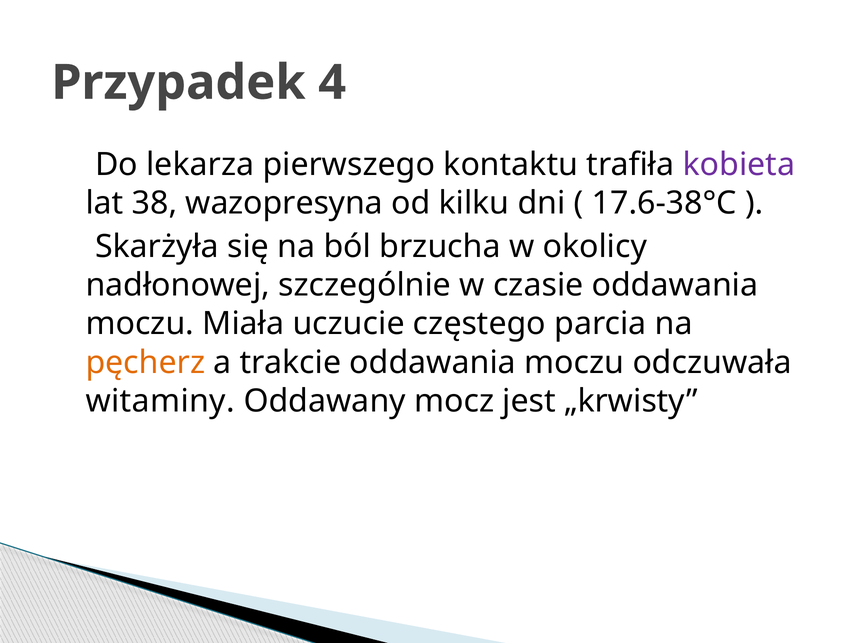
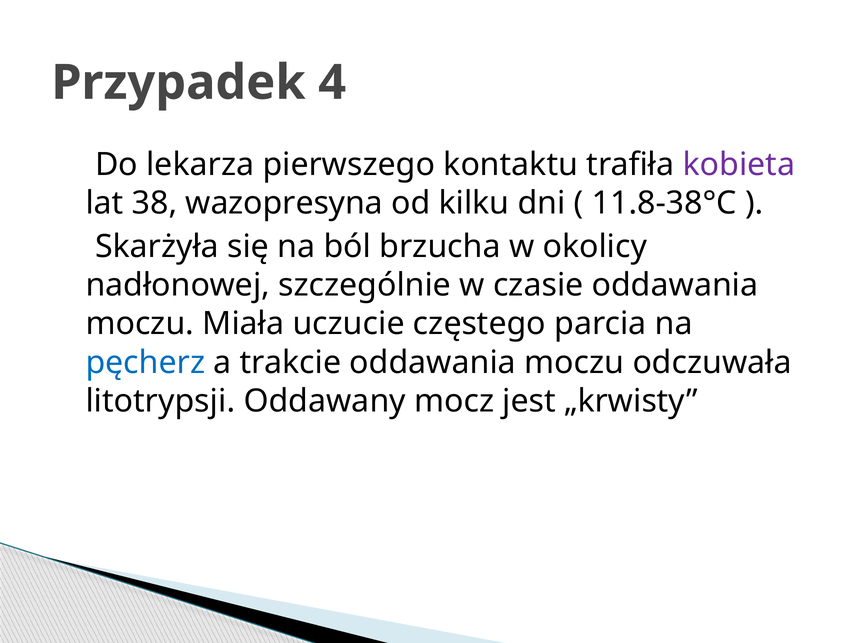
17.6-38°C: 17.6-38°C -> 11.8-38°C
pęcherz colour: orange -> blue
witaminy: witaminy -> litotrypsji
